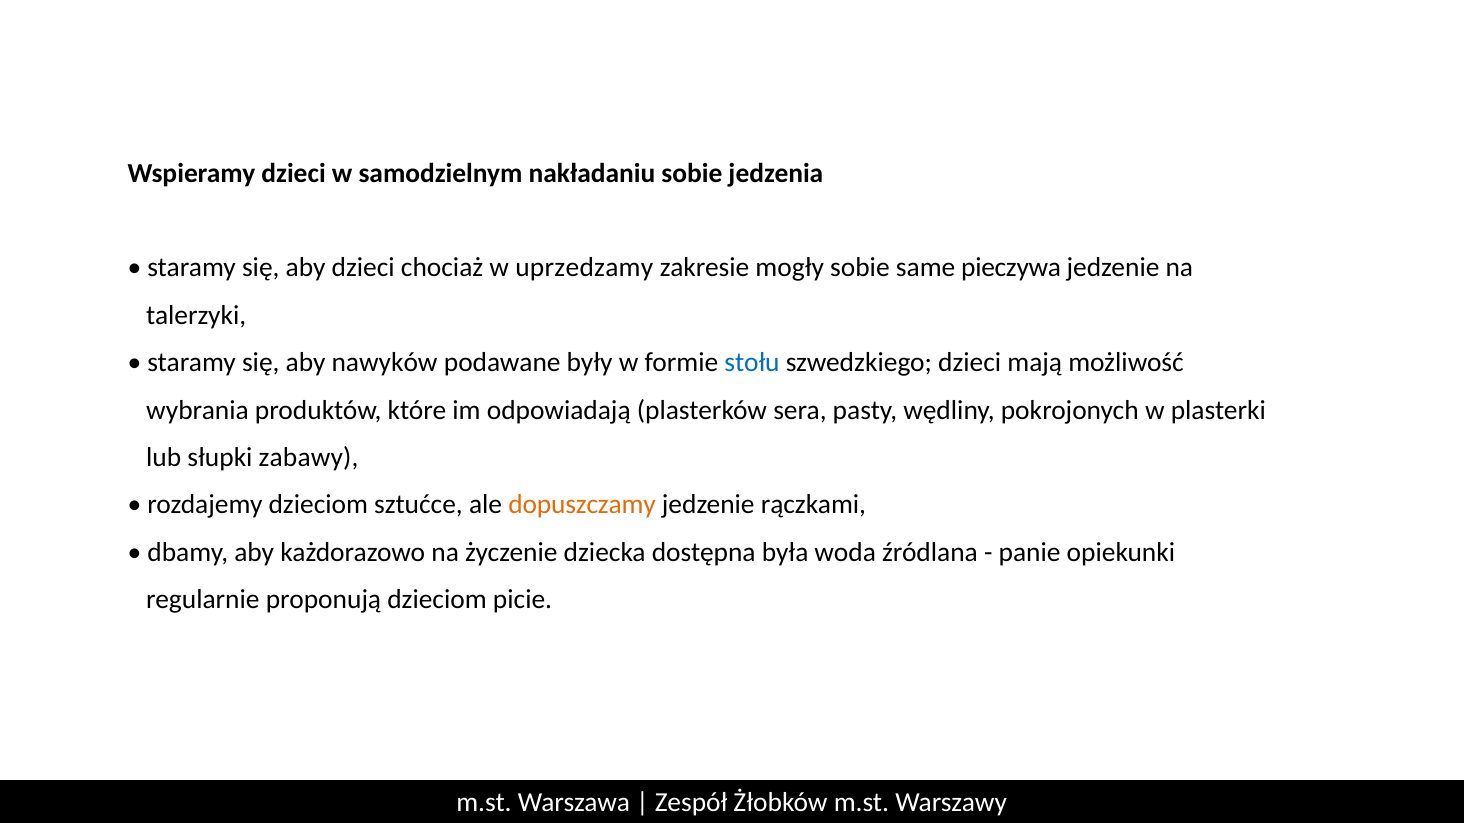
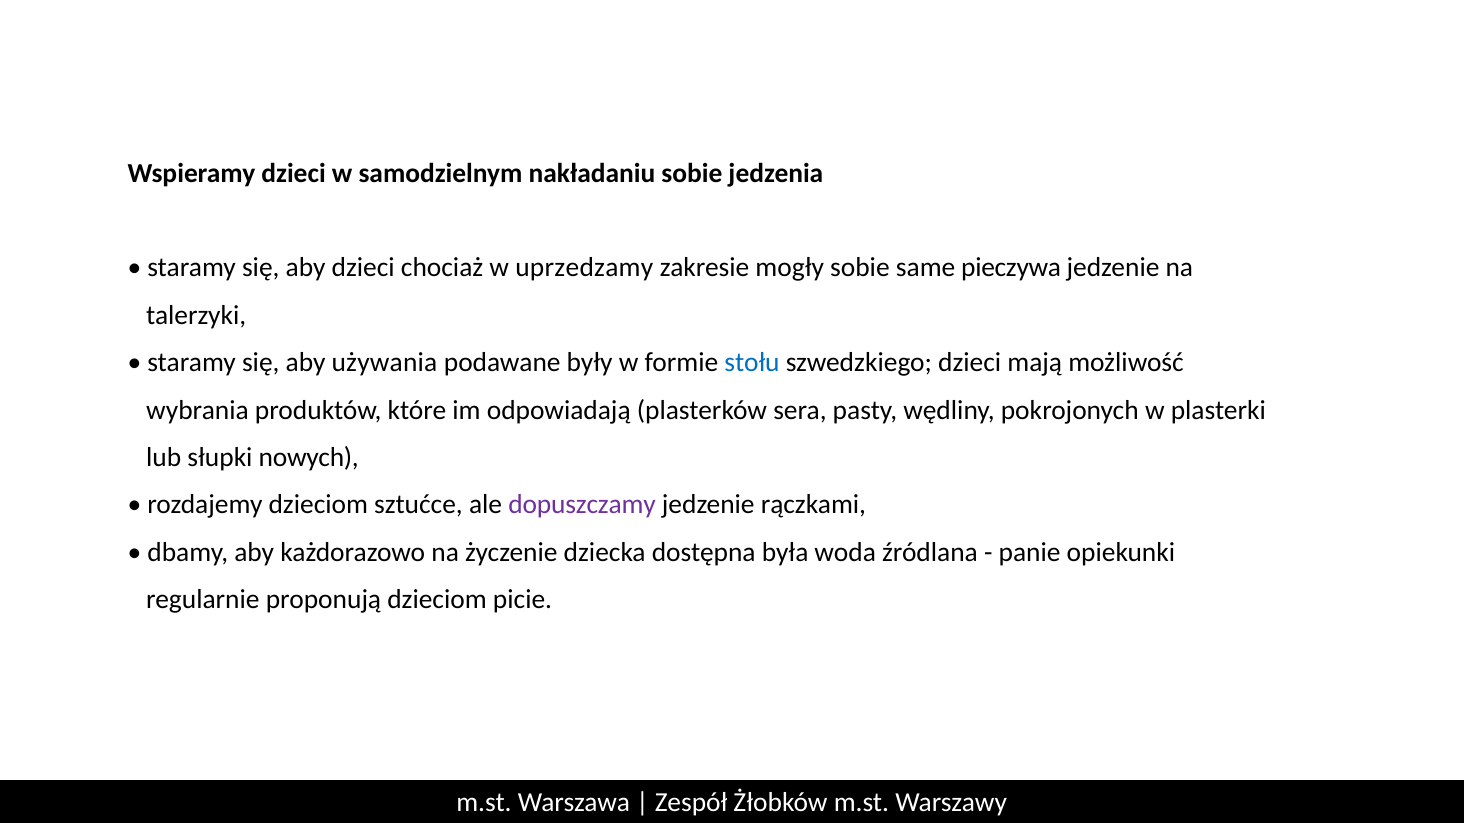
nawyków: nawyków -> używania
zabawy: zabawy -> nowych
dopuszczamy colour: orange -> purple
